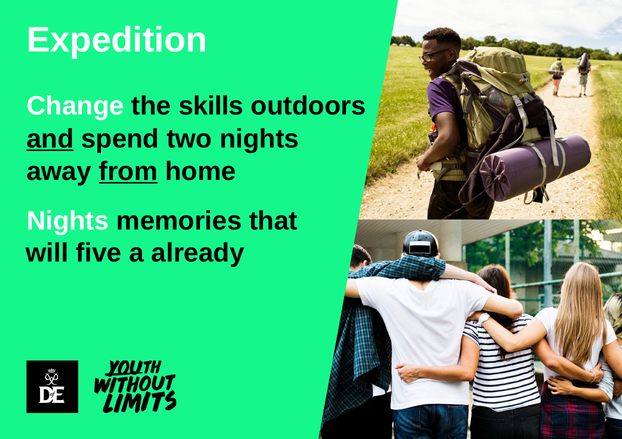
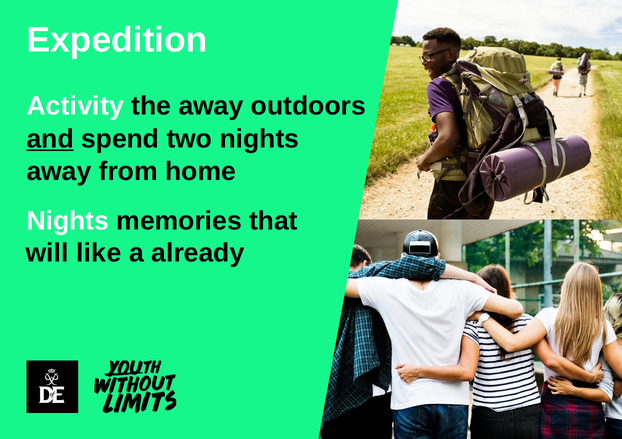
Change: Change -> Activity
the skills: skills -> away
from underline: present -> none
five: five -> like
